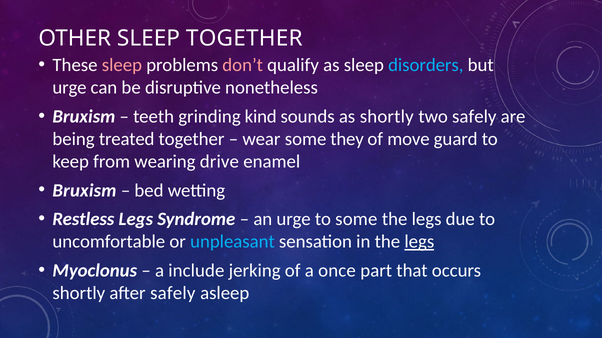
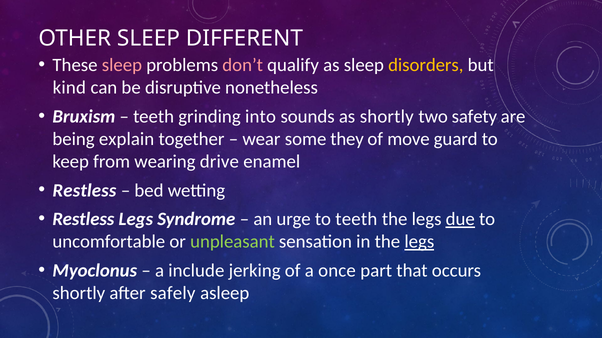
SLEEP TOGETHER: TOGETHER -> DIFFERENT
disorders colour: light blue -> yellow
urge at (70, 88): urge -> kind
kind: kind -> into
two safely: safely -> safety
treated: treated -> explain
Bruxism at (84, 191): Bruxism -> Restless
to some: some -> teeth
due underline: none -> present
unpleasant colour: light blue -> light green
